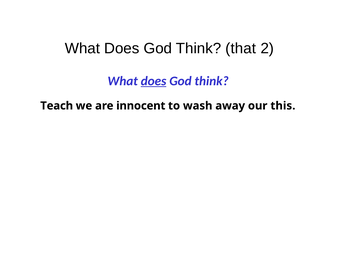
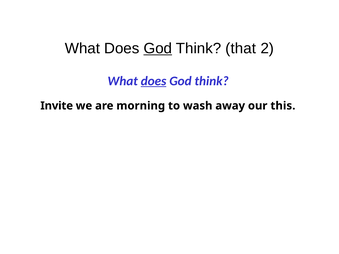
God at (158, 48) underline: none -> present
Teach: Teach -> Invite
innocent: innocent -> morning
